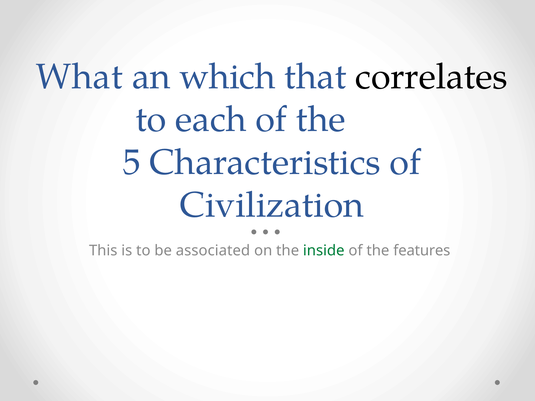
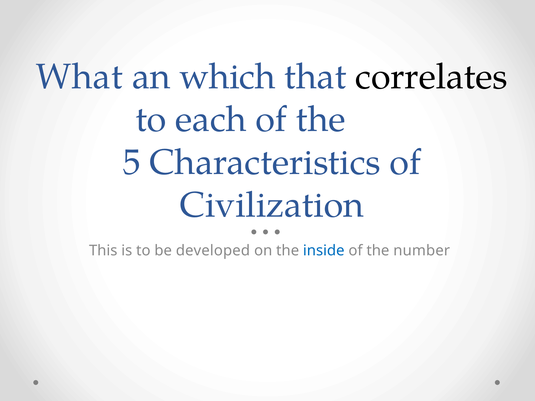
associated: associated -> developed
inside colour: green -> blue
features: features -> number
